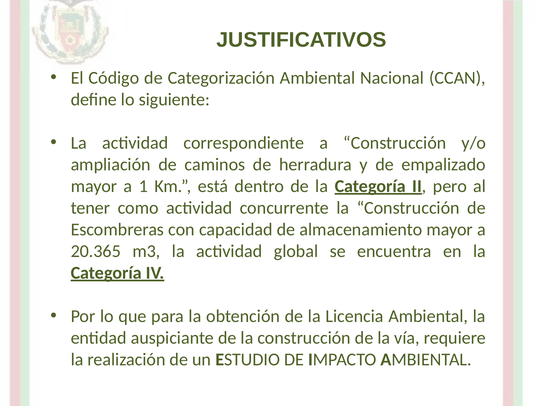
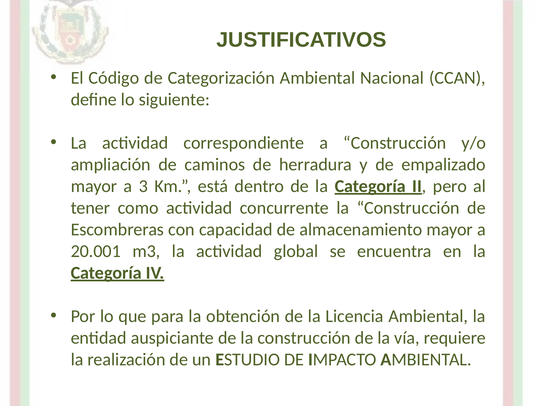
1: 1 -> 3
20.365: 20.365 -> 20.001
